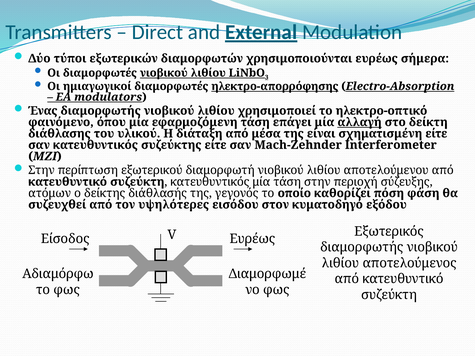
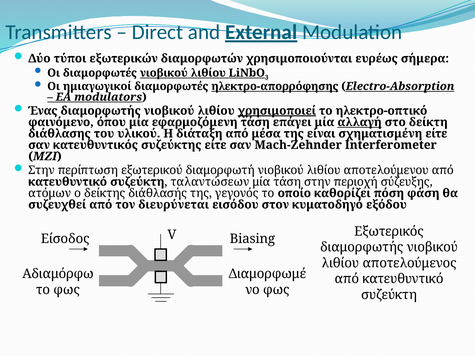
χρησιμοποιεί underline: none -> present
συζεύκτη κατευθυντικός: κατευθυντικός -> ταλαντώσεων
υψηλότερες: υψηλότερες -> διευρύνεται
Είσοδος Ευρέως: Ευρέως -> Biasing
